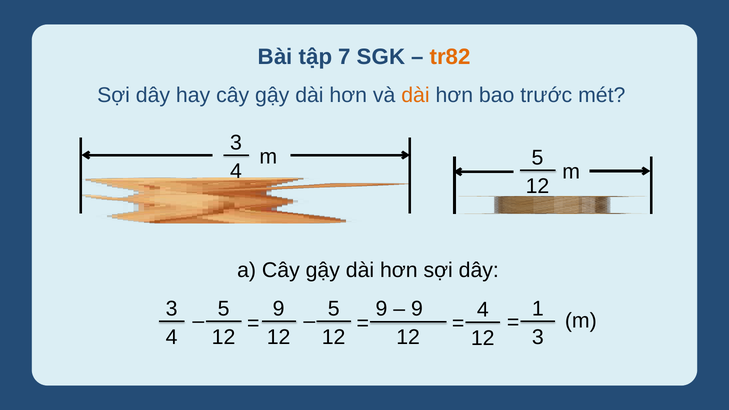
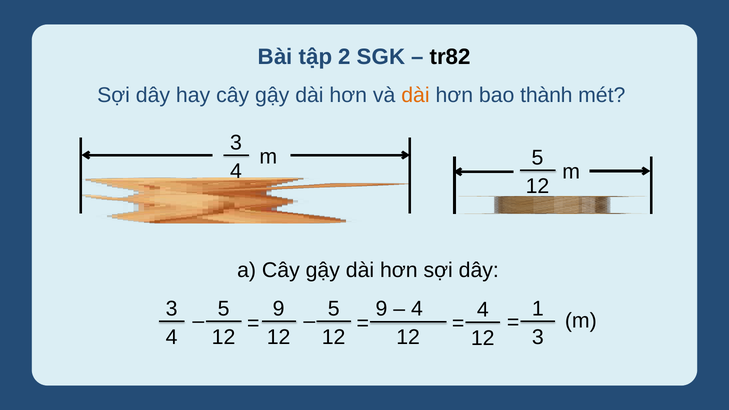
7: 7 -> 2
tr82 colour: orange -> black
trước: trước -> thành
9 at (417, 309): 9 -> 4
